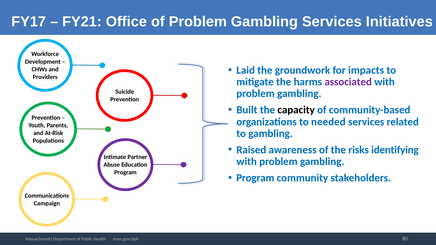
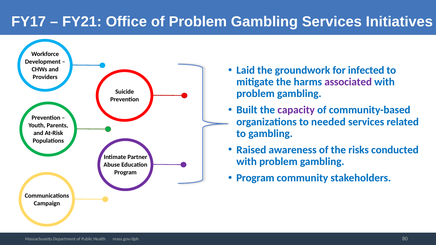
impacts: impacts -> infected
capacity colour: black -> purple
identifying: identifying -> conducted
